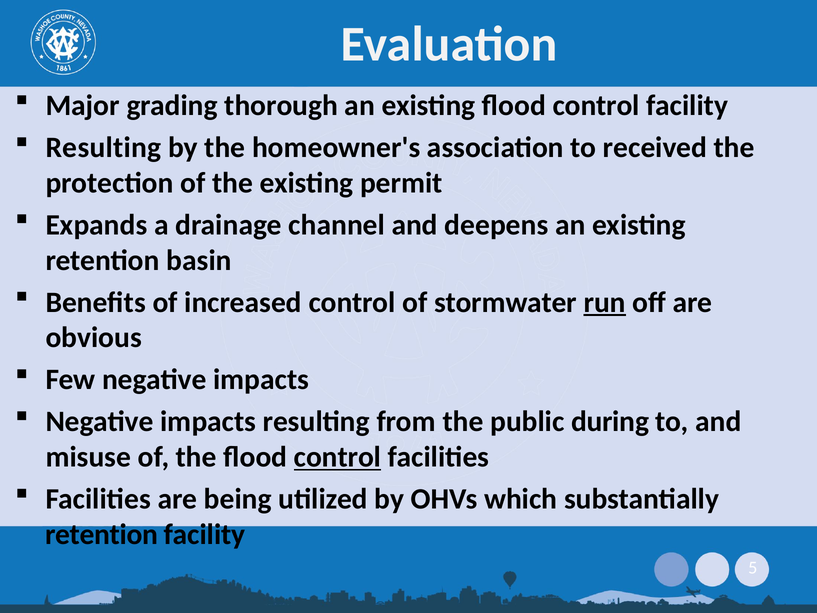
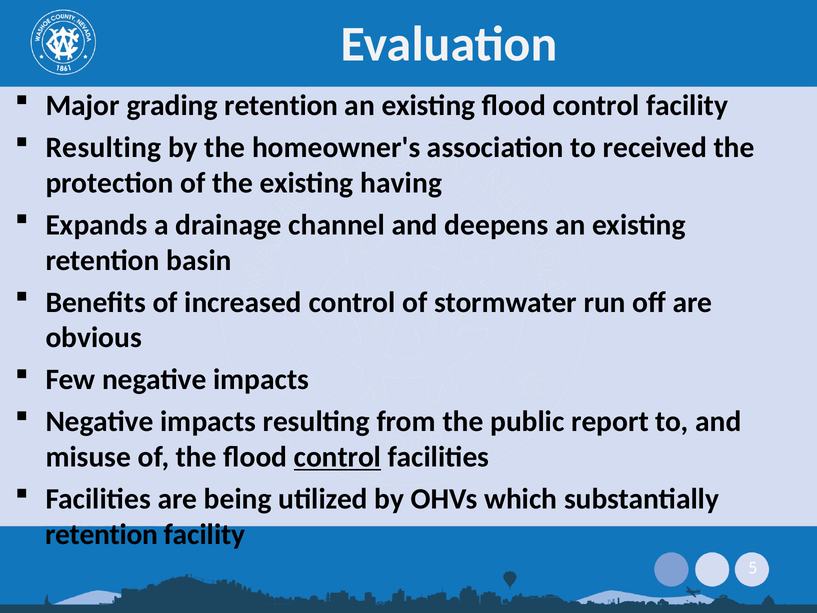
grading thorough: thorough -> retention
permit: permit -> having
run underline: present -> none
during: during -> report
